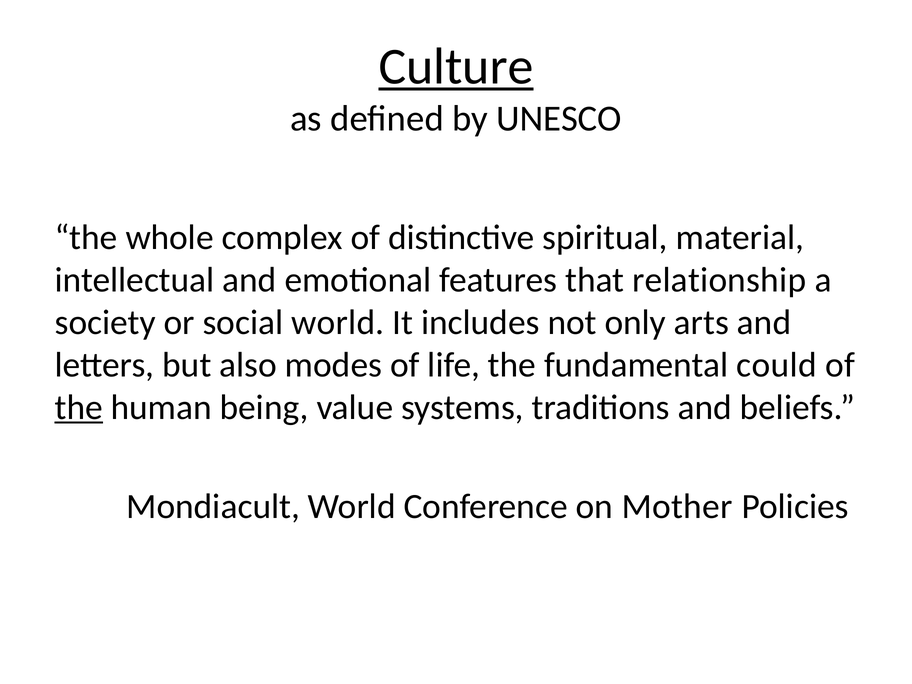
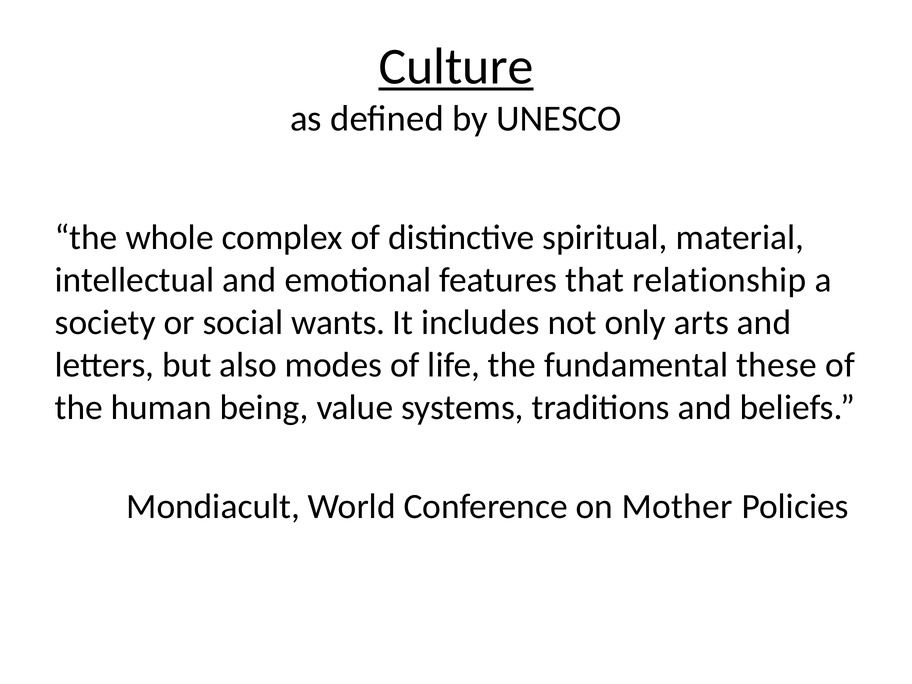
social world: world -> wants
could: could -> these
the at (79, 407) underline: present -> none
